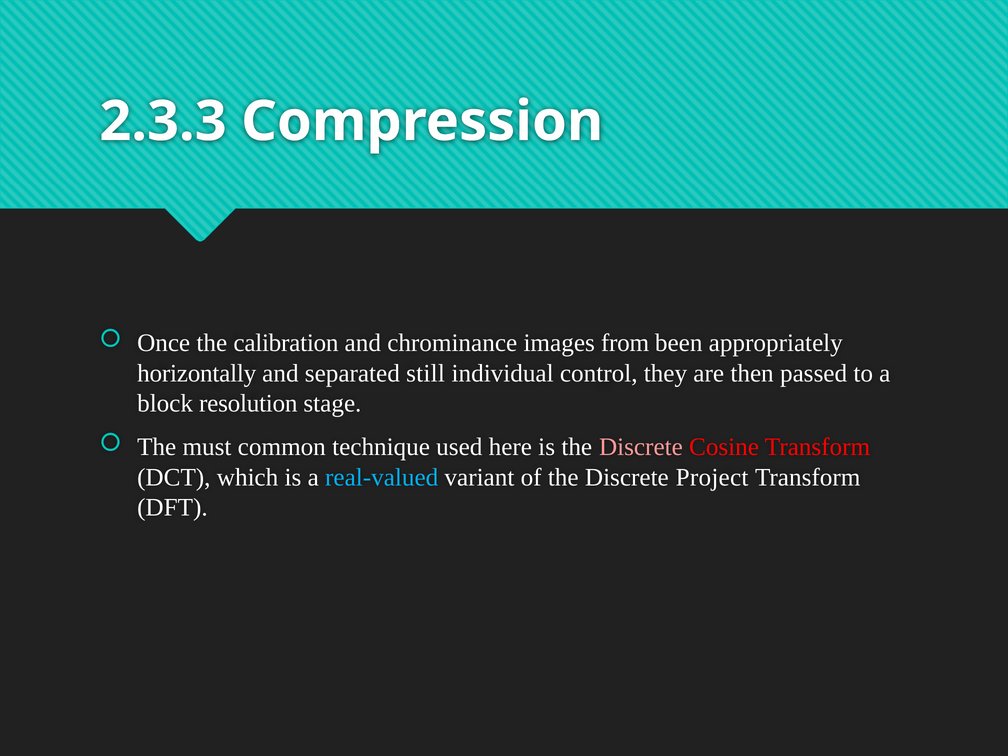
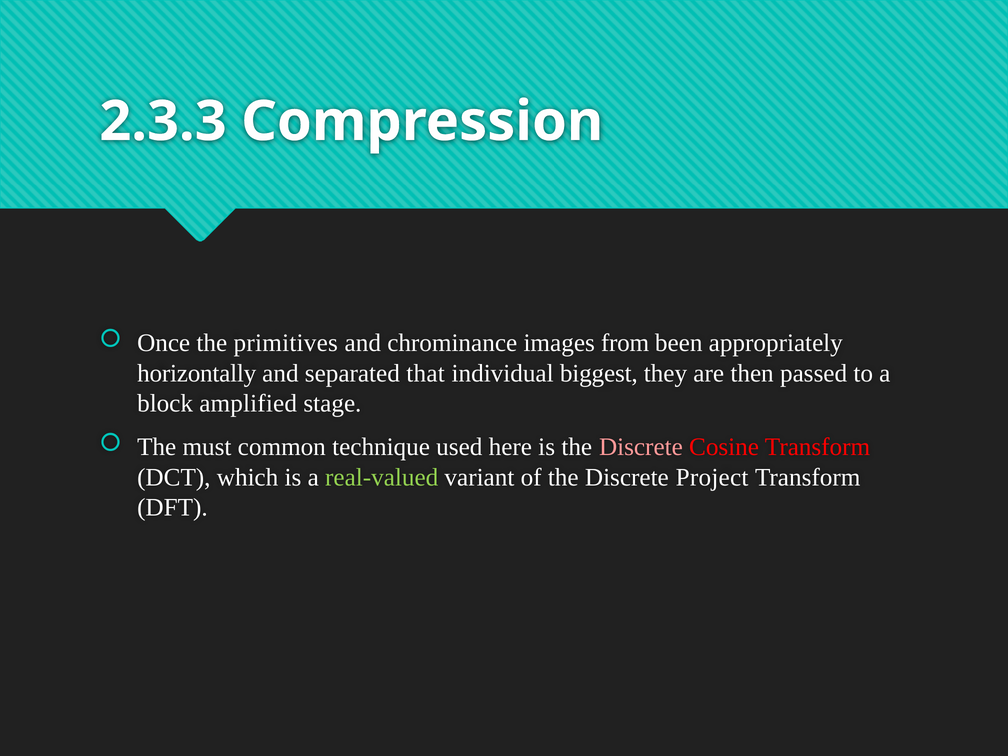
calibration: calibration -> primitives
still: still -> that
control: control -> biggest
resolution: resolution -> amplified
real-valued colour: light blue -> light green
